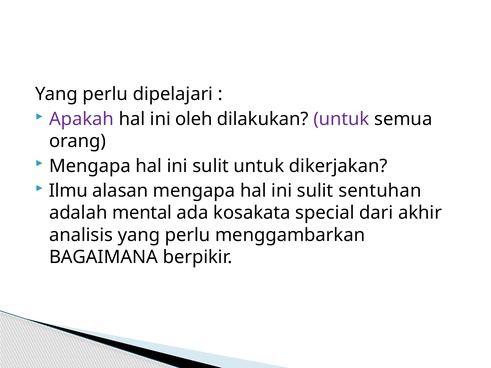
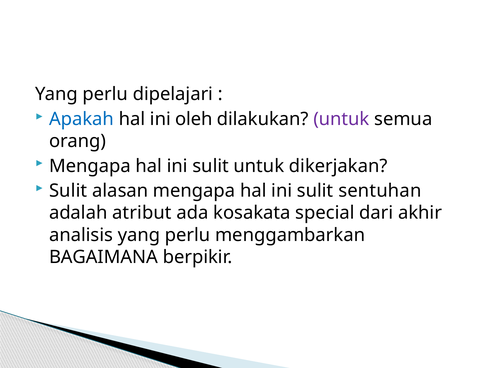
Apakah colour: purple -> blue
Ilmu at (68, 191): Ilmu -> Sulit
mental: mental -> atribut
